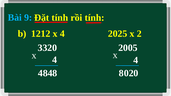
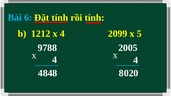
9: 9 -> 6
2025: 2025 -> 2099
x 2: 2 -> 5
3320: 3320 -> 9788
